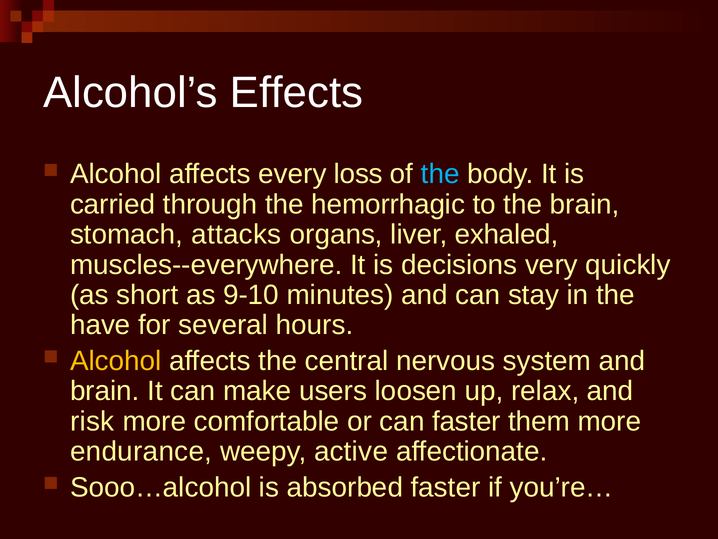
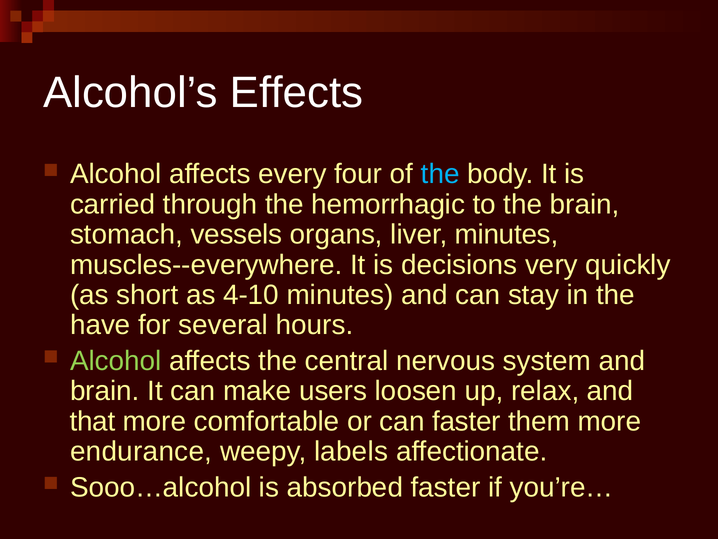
loss: loss -> four
attacks: attacks -> vessels
liver exhaled: exhaled -> minutes
9-10: 9-10 -> 4-10
Alcohol at (116, 361) colour: yellow -> light green
risk: risk -> that
active: active -> labels
